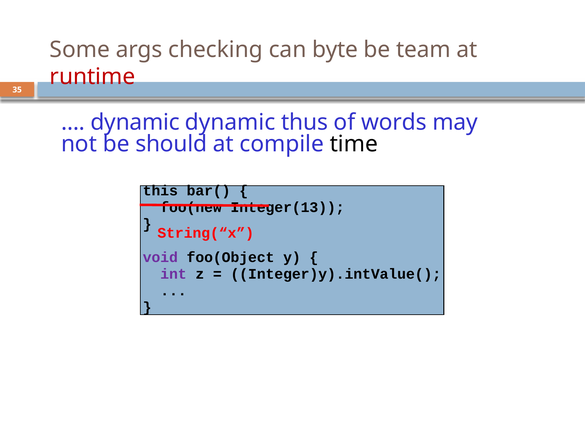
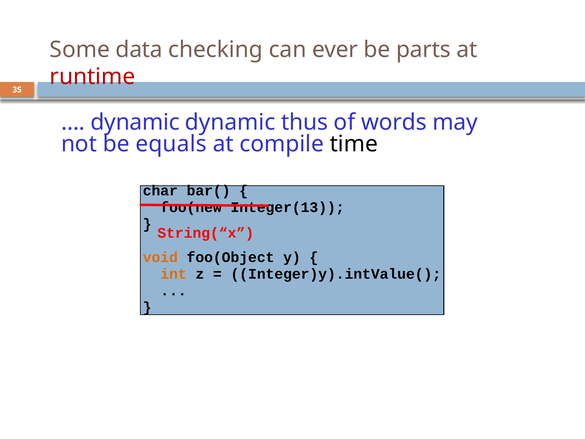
args: args -> data
byte: byte -> ever
team: team -> parts
should: should -> equals
this: this -> char
void colour: purple -> orange
int colour: purple -> orange
